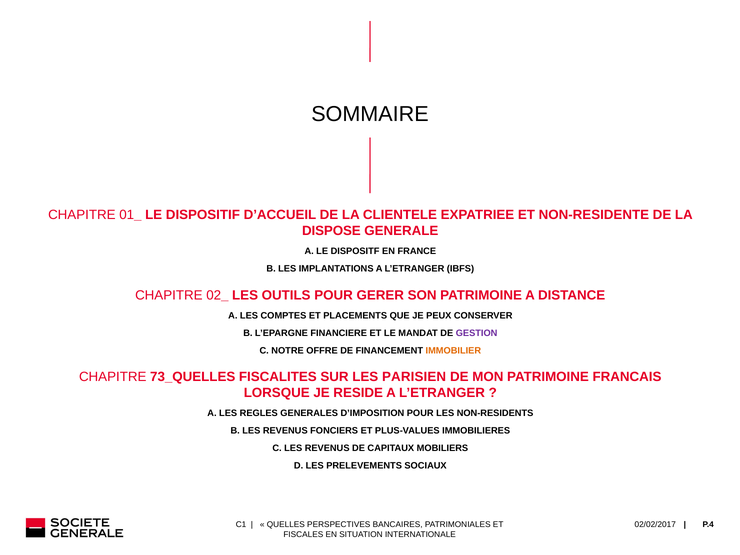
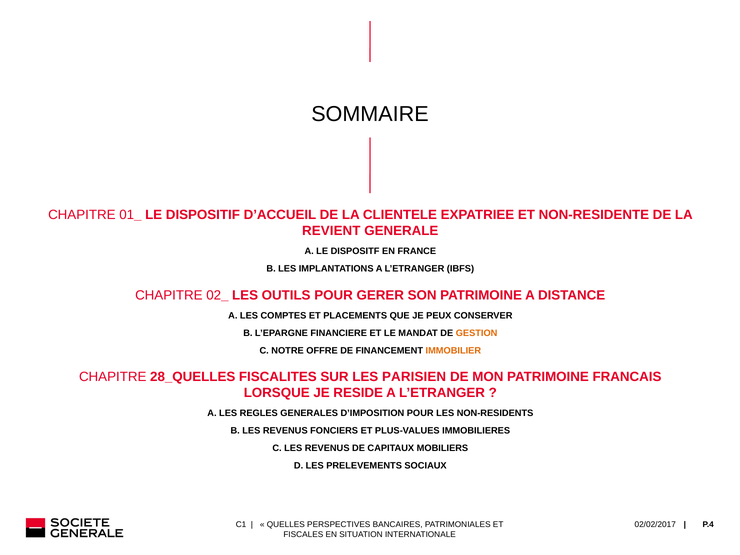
DISPOSE: DISPOSE -> REVIENT
GESTION colour: purple -> orange
73_QUELLES: 73_QUELLES -> 28_QUELLES
